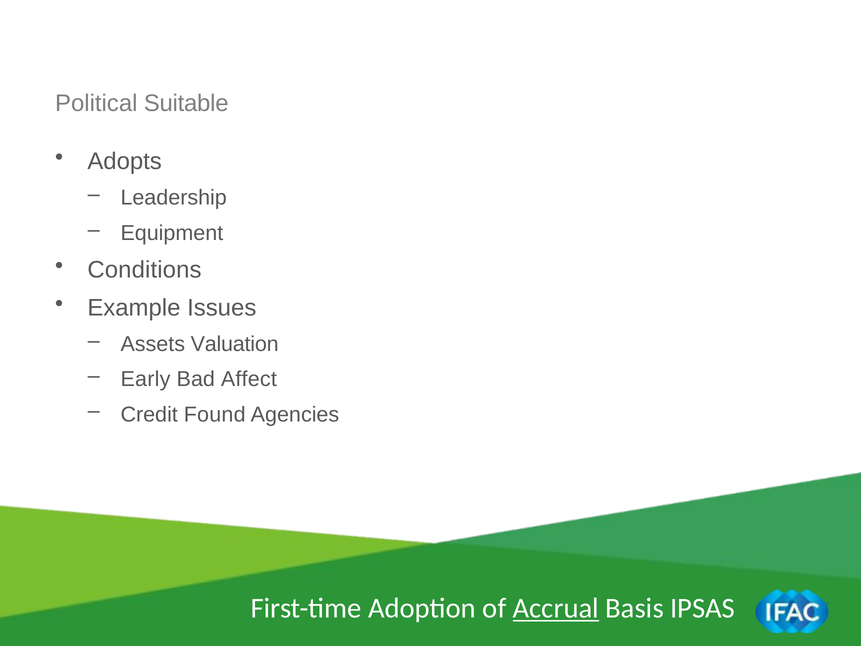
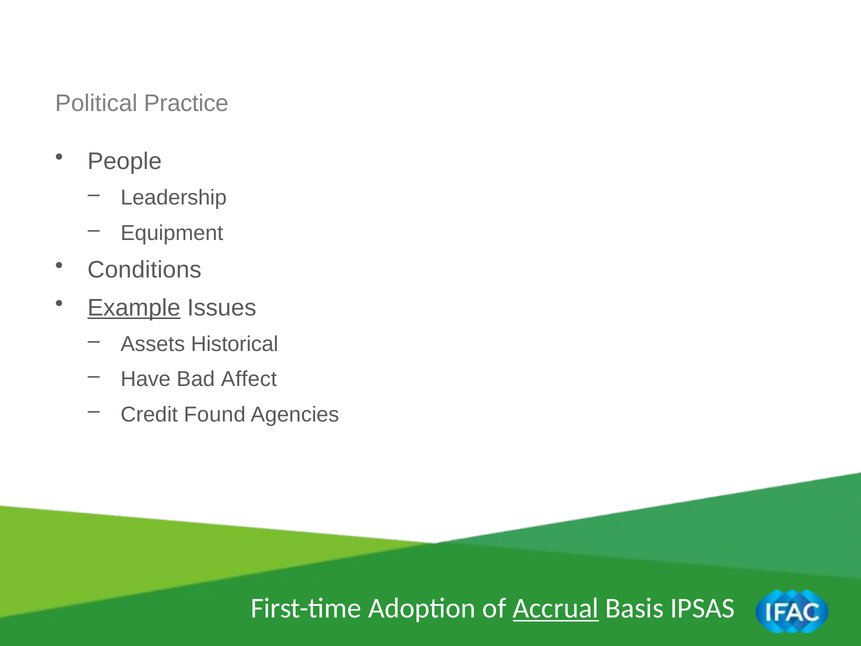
Suitable: Suitable -> Practice
Adopts: Adopts -> People
Example underline: none -> present
Valuation: Valuation -> Historical
Early: Early -> Have
